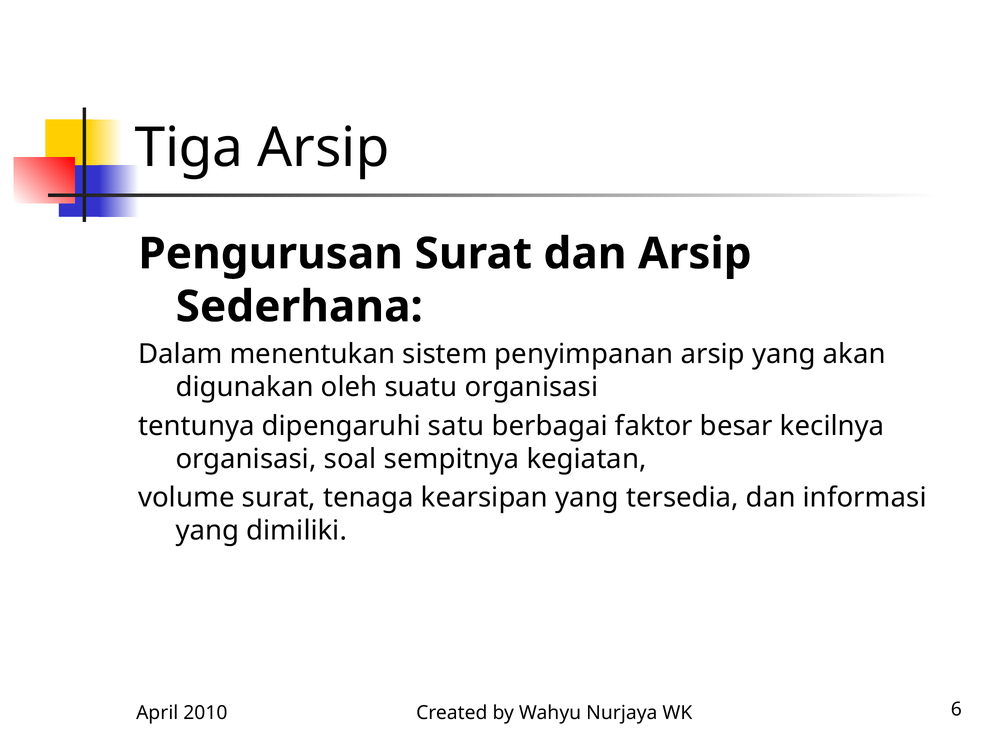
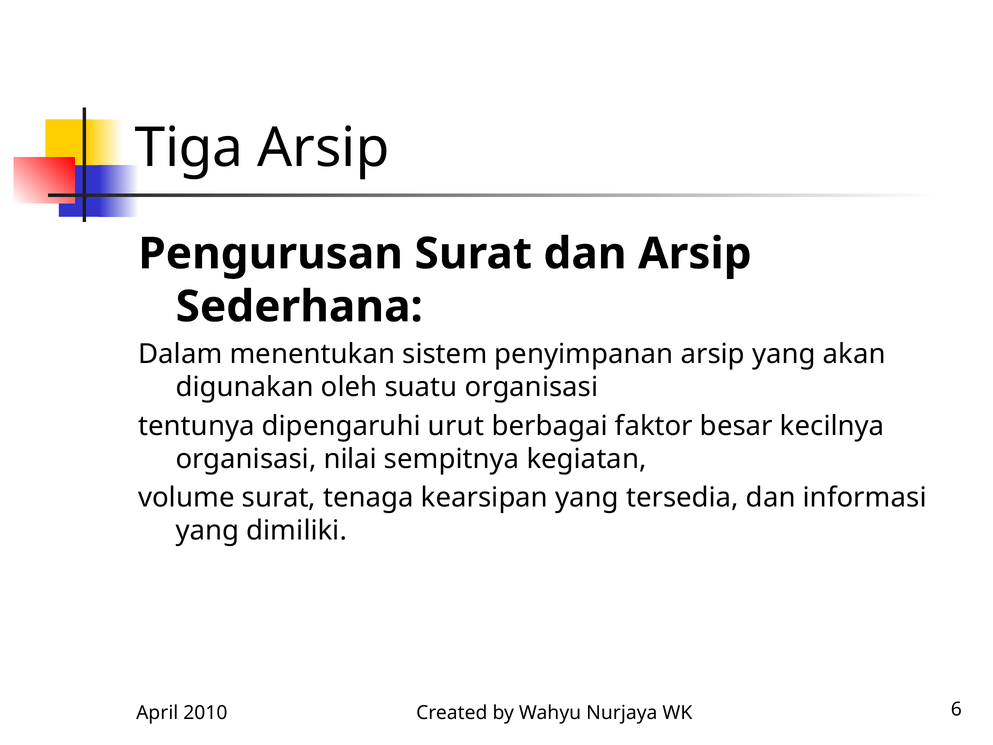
satu: satu -> urut
soal: soal -> nilai
